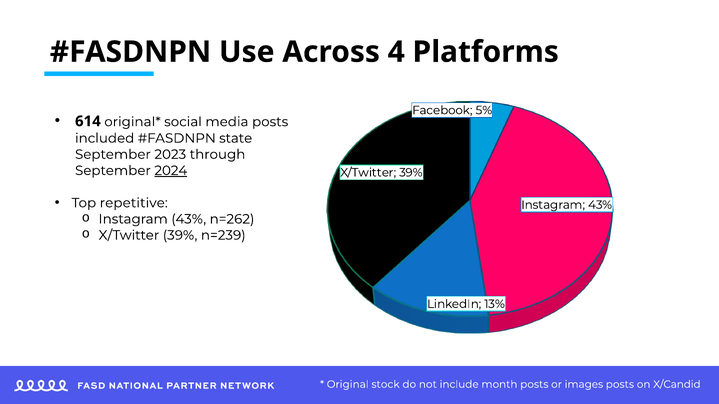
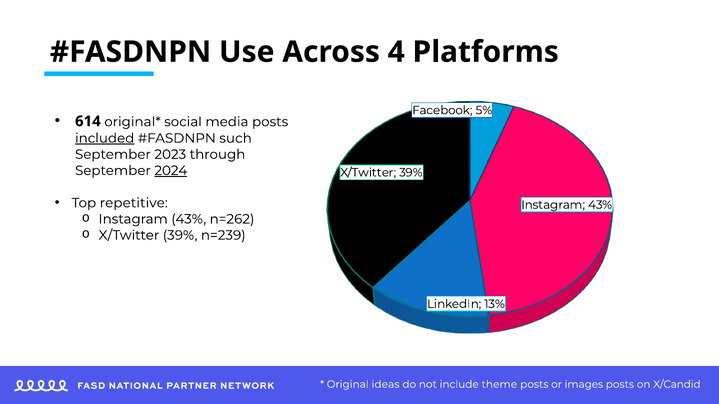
included underline: none -> present
state: state -> such
stock: stock -> ideas
month: month -> theme
